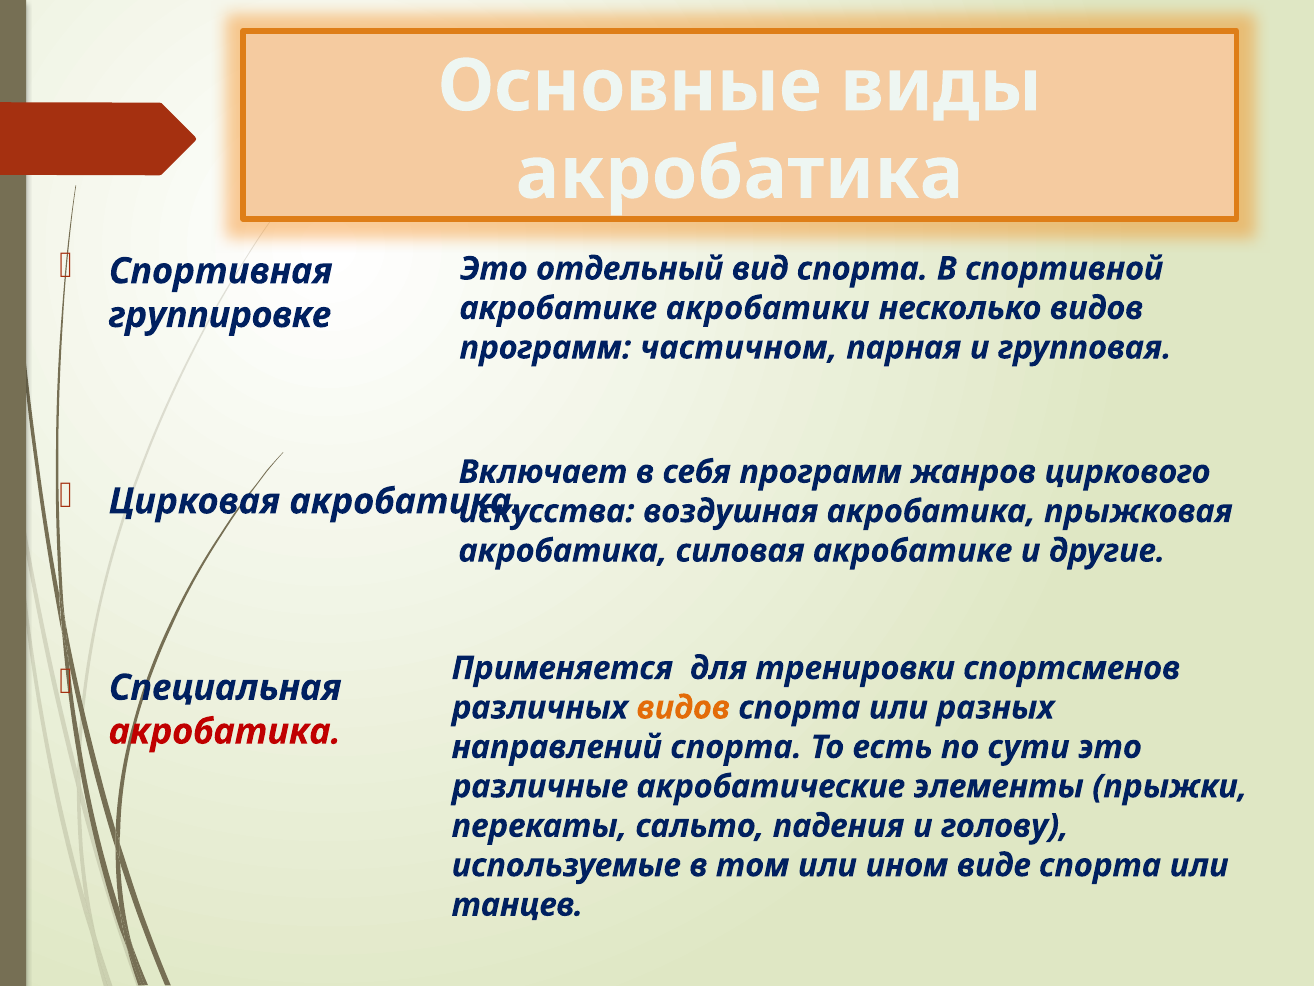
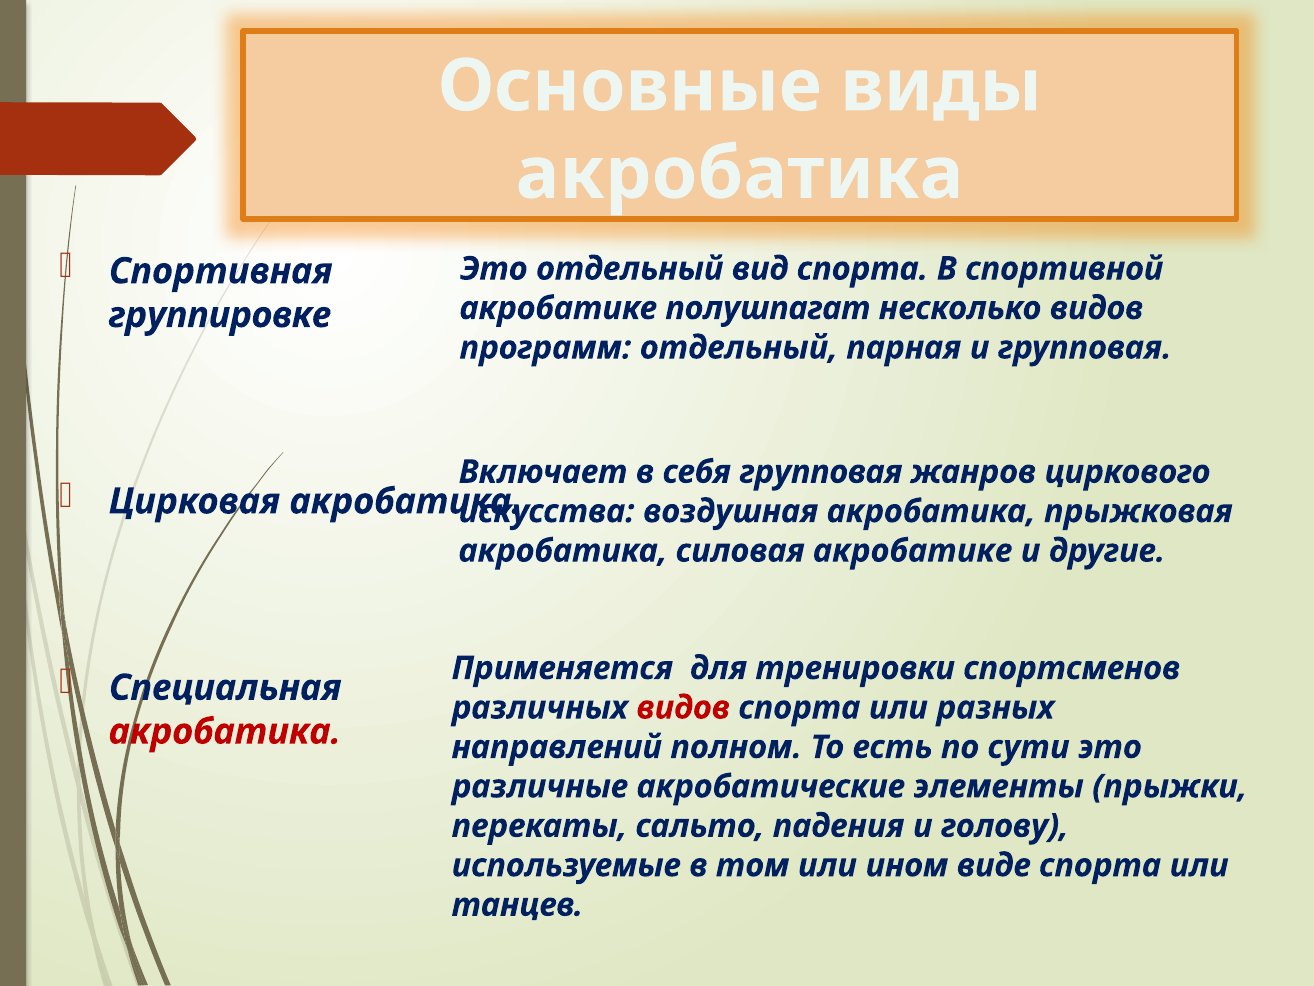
акробатики: акробатики -> полушпагат
программ частичном: частичном -> отдельный
себя программ: программ -> групповая
видов at (683, 707) colour: orange -> red
направлений спорта: спорта -> полном
